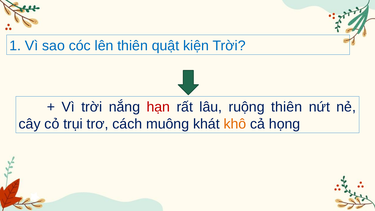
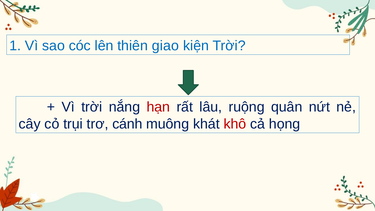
quật: quật -> giao
ruộng thiên: thiên -> quân
cách: cách -> cánh
khô colour: orange -> red
